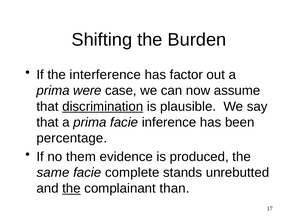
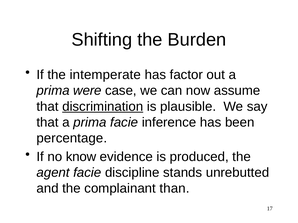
interference: interference -> intemperate
them: them -> know
same: same -> agent
complete: complete -> discipline
the at (71, 189) underline: present -> none
